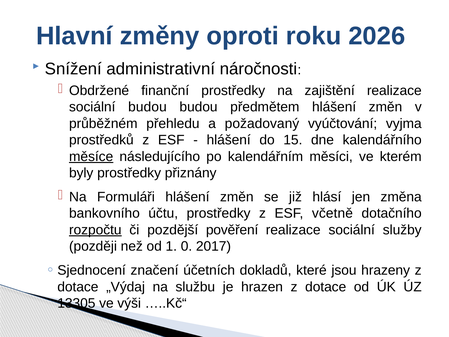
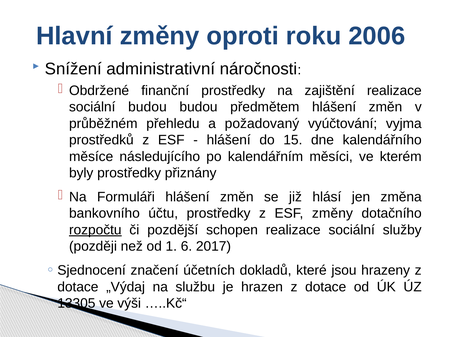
2026: 2026 -> 2006
měsíce underline: present -> none
ESF včetně: včetně -> změny
pověření: pověření -> schopen
0: 0 -> 6
